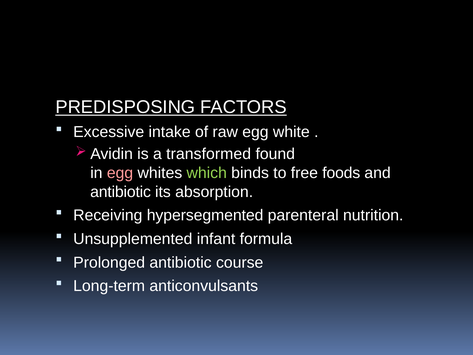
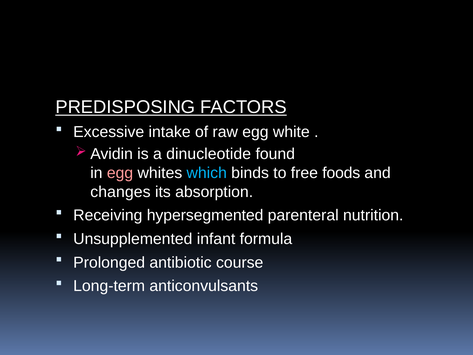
transformed: transformed -> dinucleotide
which colour: light green -> light blue
antibiotic at (121, 192): antibiotic -> changes
